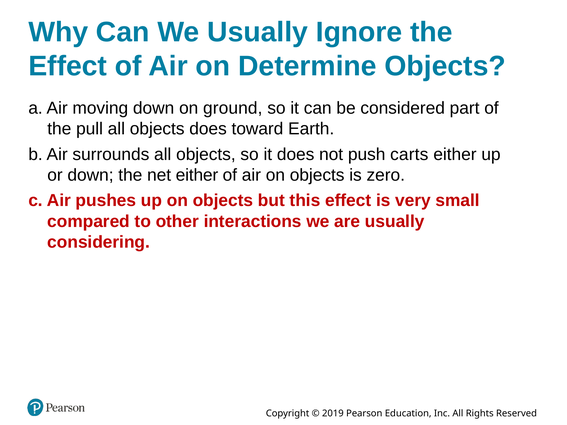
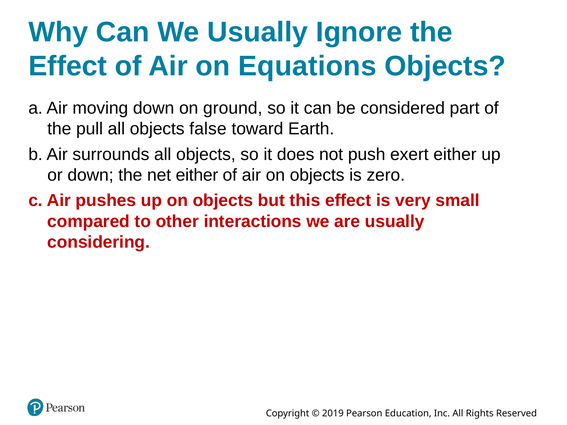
Determine: Determine -> Equations
objects does: does -> false
carts: carts -> exert
